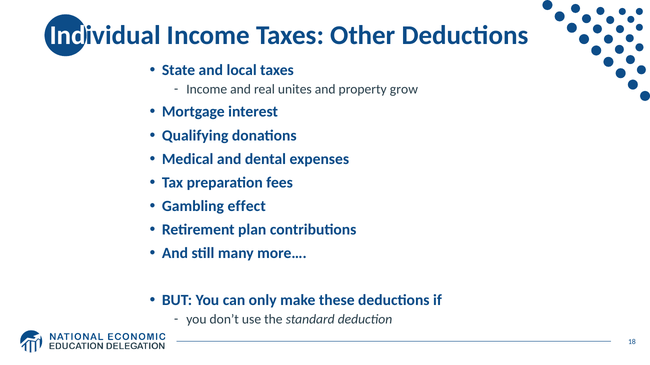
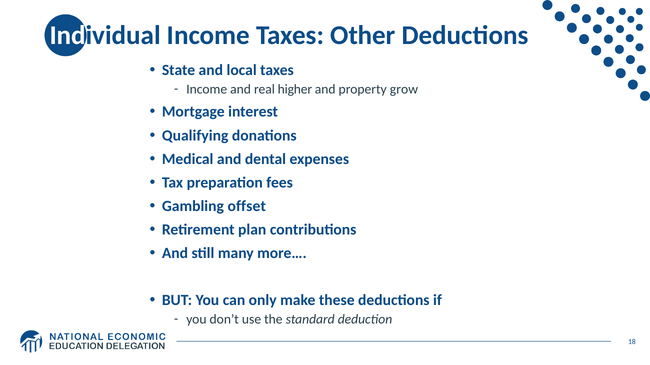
unites: unites -> higher
effect: effect -> offset
